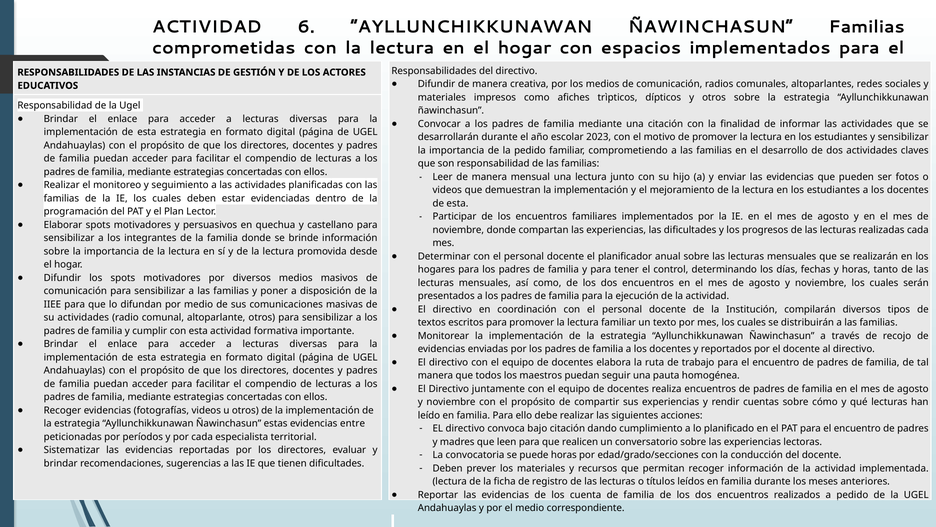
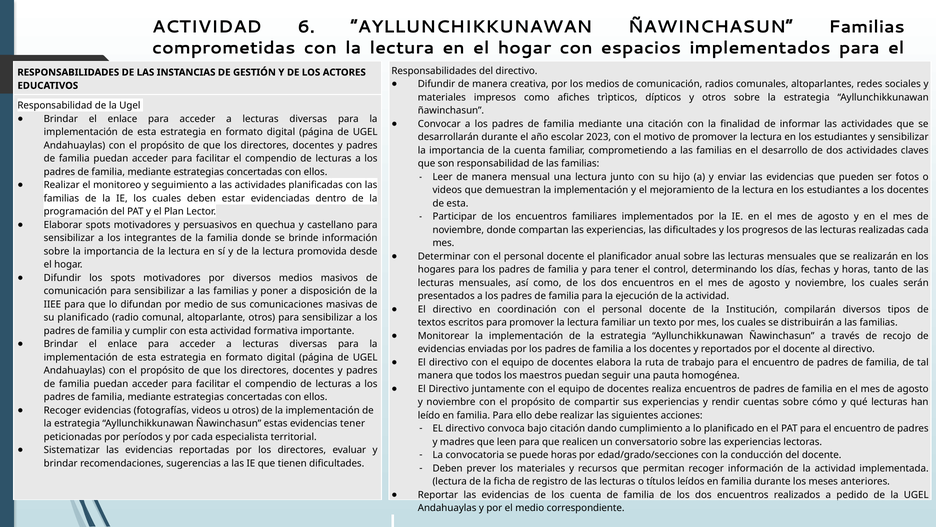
la pedido: pedido -> cuenta
su actividades: actividades -> planificado
evidencias entre: entre -> tener
